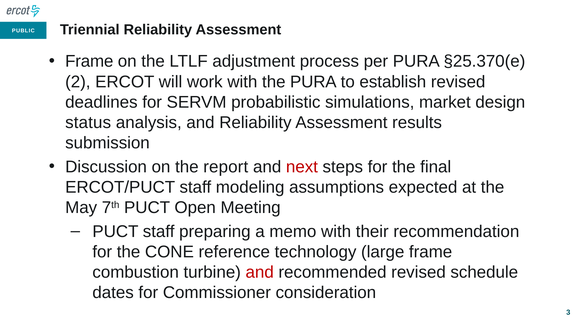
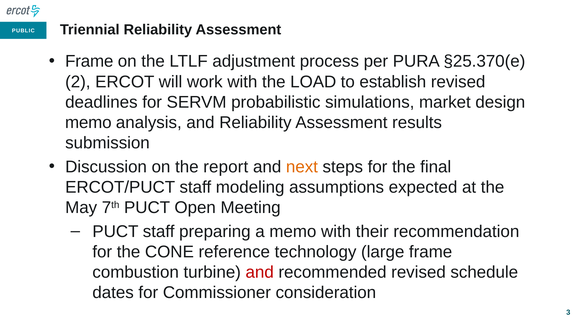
the PURA: PURA -> LOAD
status at (88, 122): status -> memo
next colour: red -> orange
